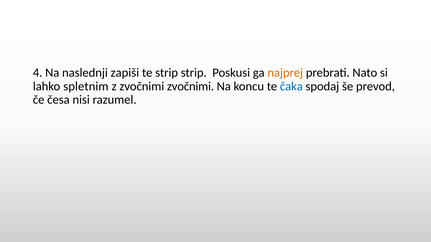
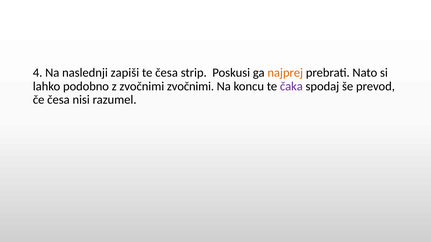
te strip: strip -> česa
spletnim: spletnim -> podobno
čaka colour: blue -> purple
